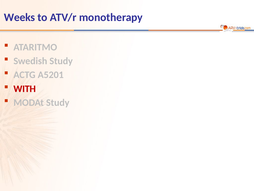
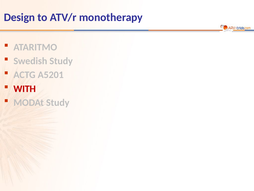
Weeks: Weeks -> Design
